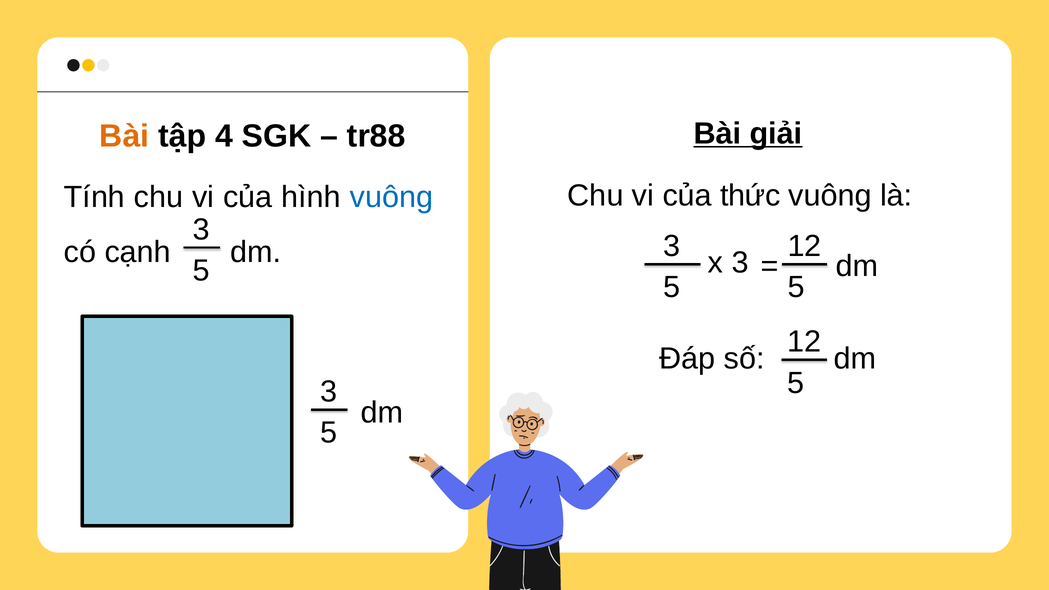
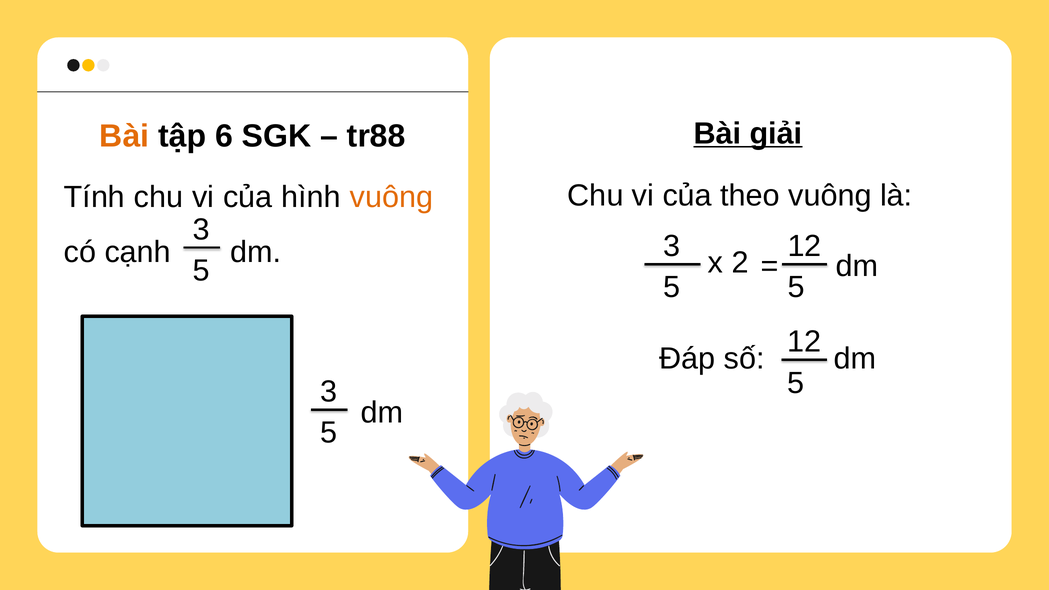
4: 4 -> 6
thức: thức -> theo
vuông at (391, 197) colour: blue -> orange
x 3: 3 -> 2
